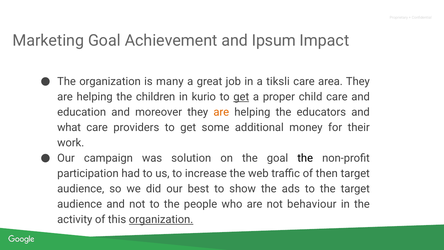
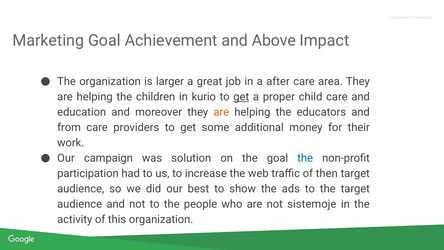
Ipsum: Ipsum -> Above
many: many -> larger
tiksli: tiksli -> after
what: what -> from
the at (305, 158) colour: black -> blue
behaviour: behaviour -> sistemoje
organization at (161, 219) underline: present -> none
